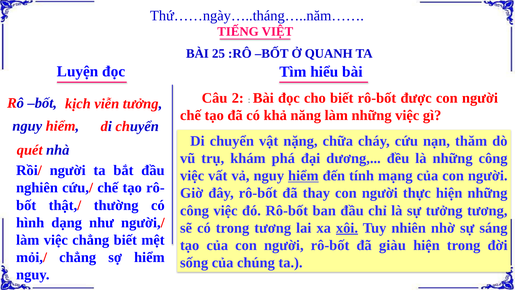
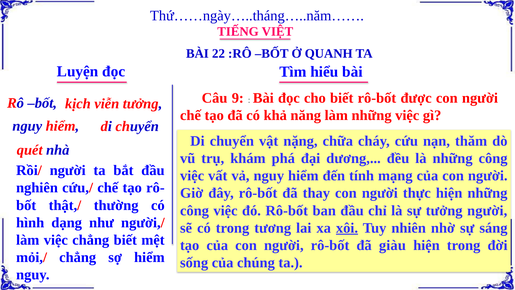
25: 25 -> 22
2: 2 -> 9
hiểm at (303, 175) underline: present -> none
tưởng tương: tương -> người
